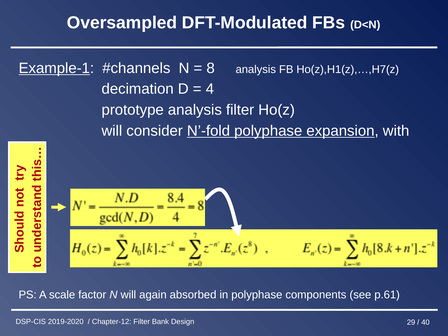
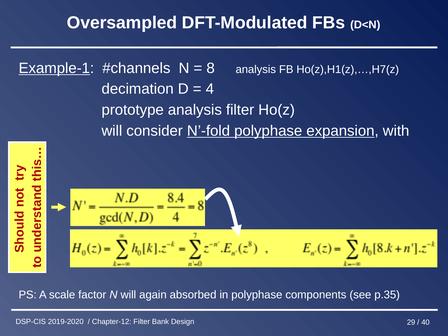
p.61: p.61 -> p.35
